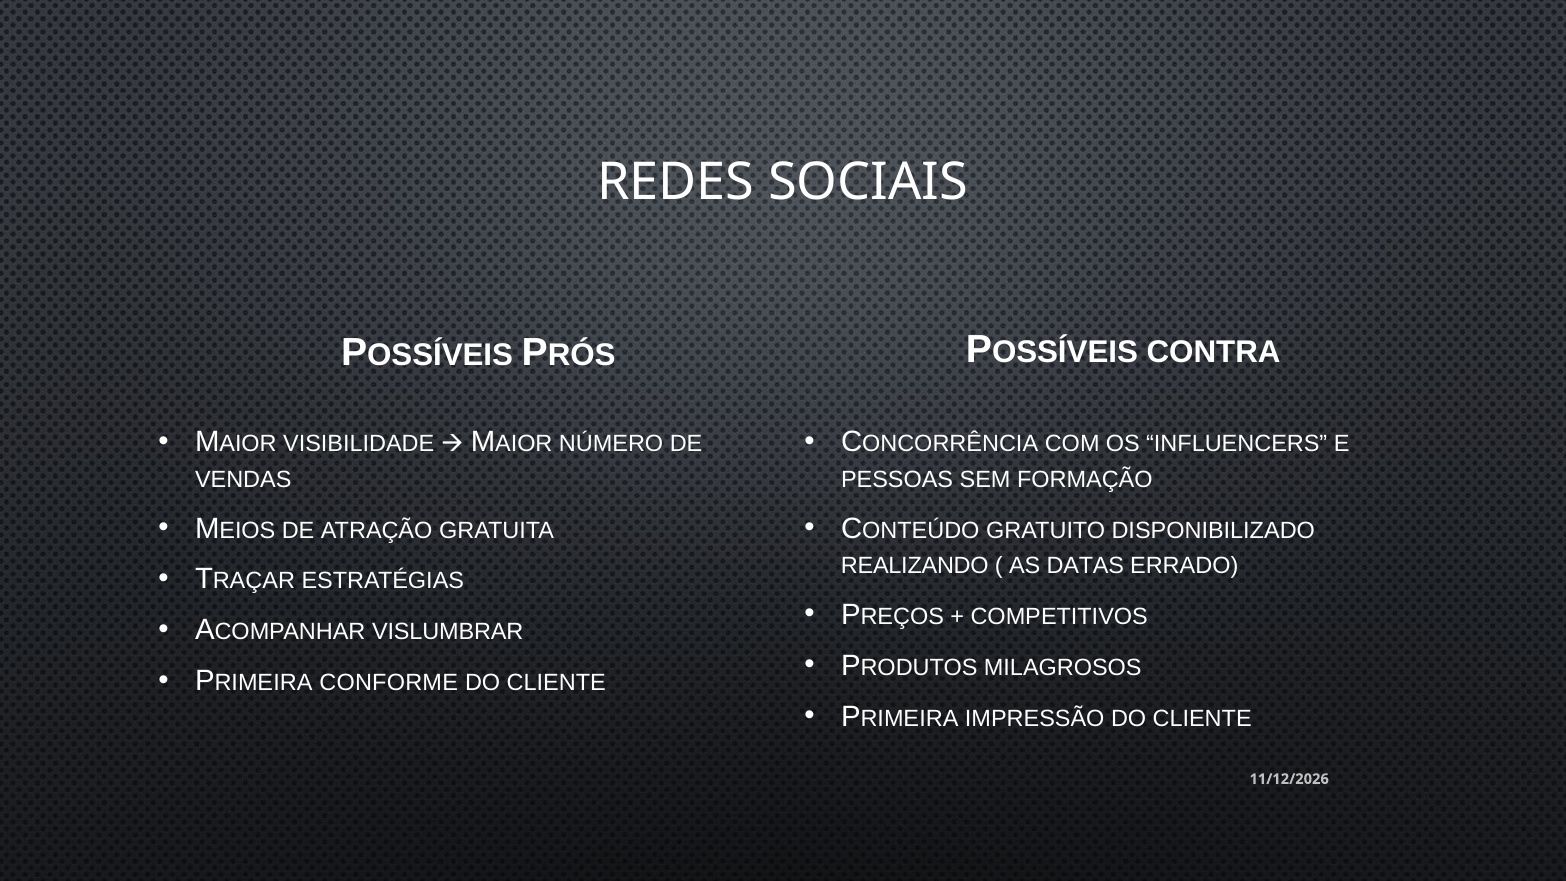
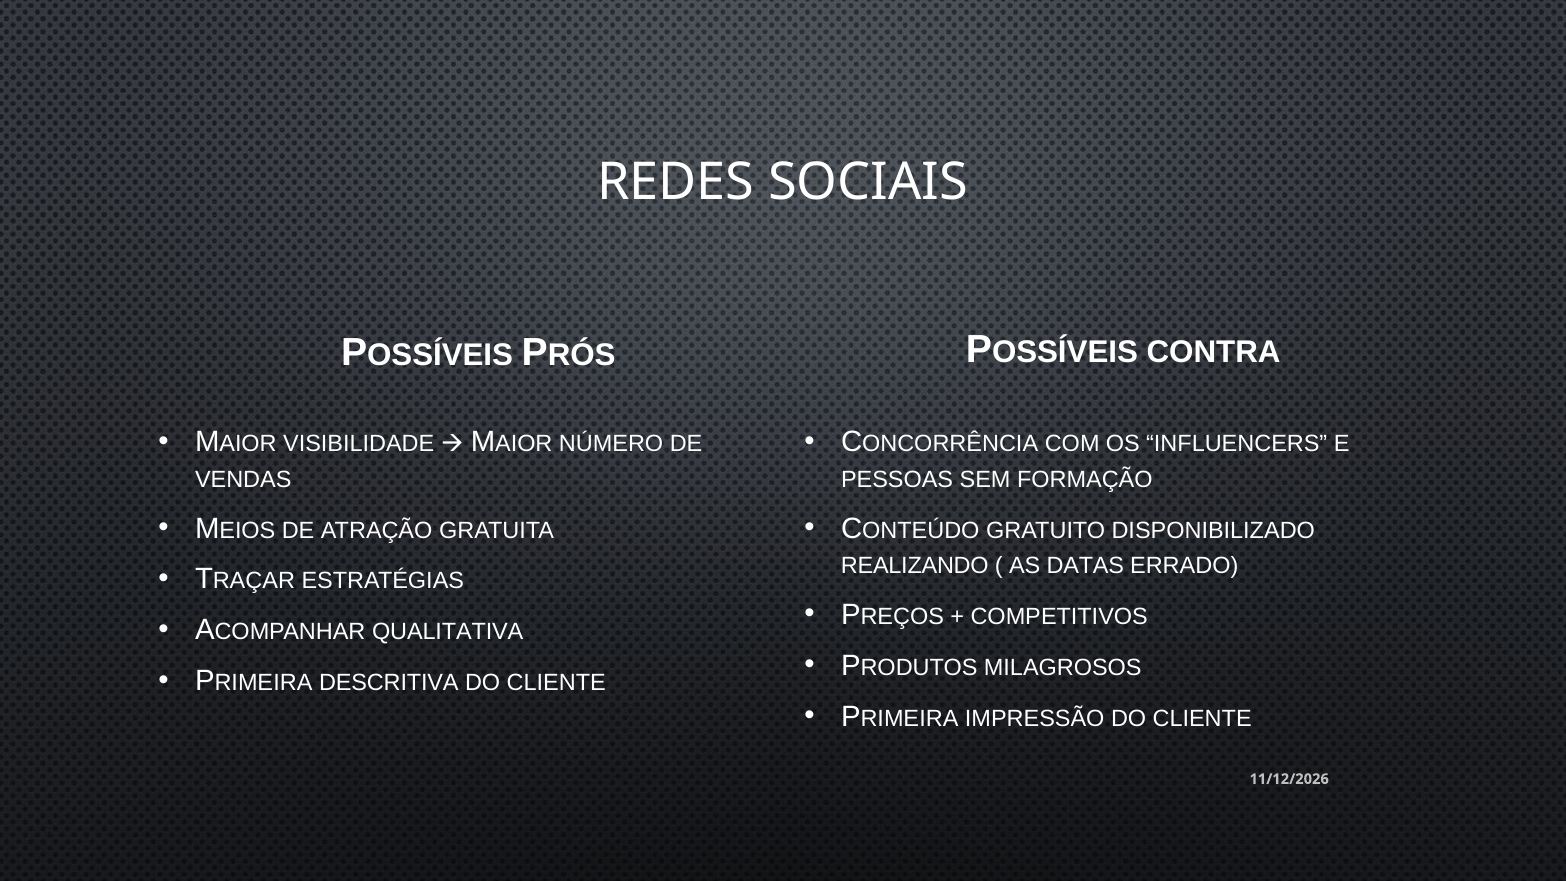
VISLUMBRAR: VISLUMBRAR -> QUALITATIVA
CONFORME: CONFORME -> DESCRITIVA
